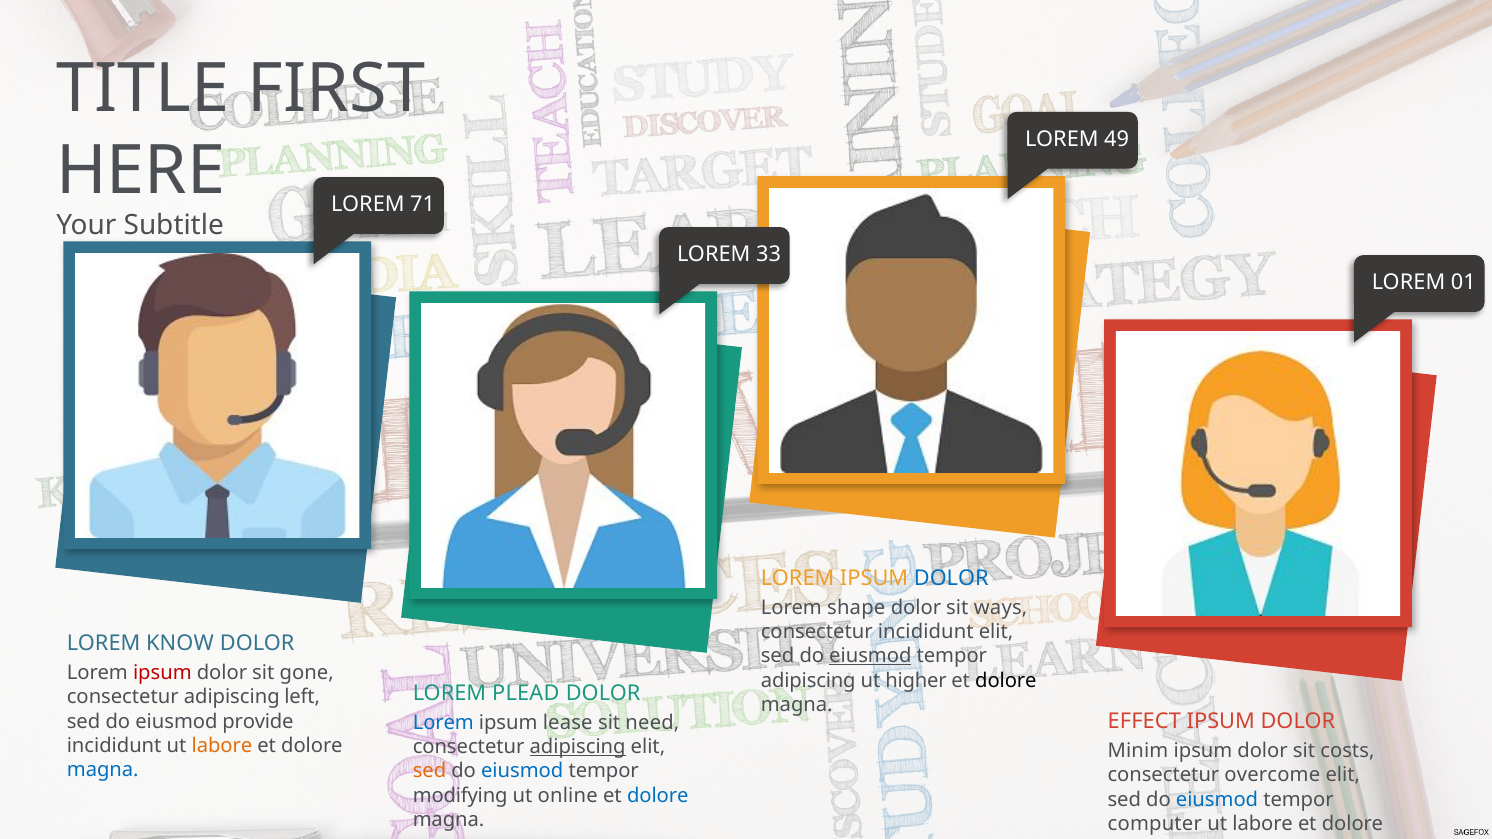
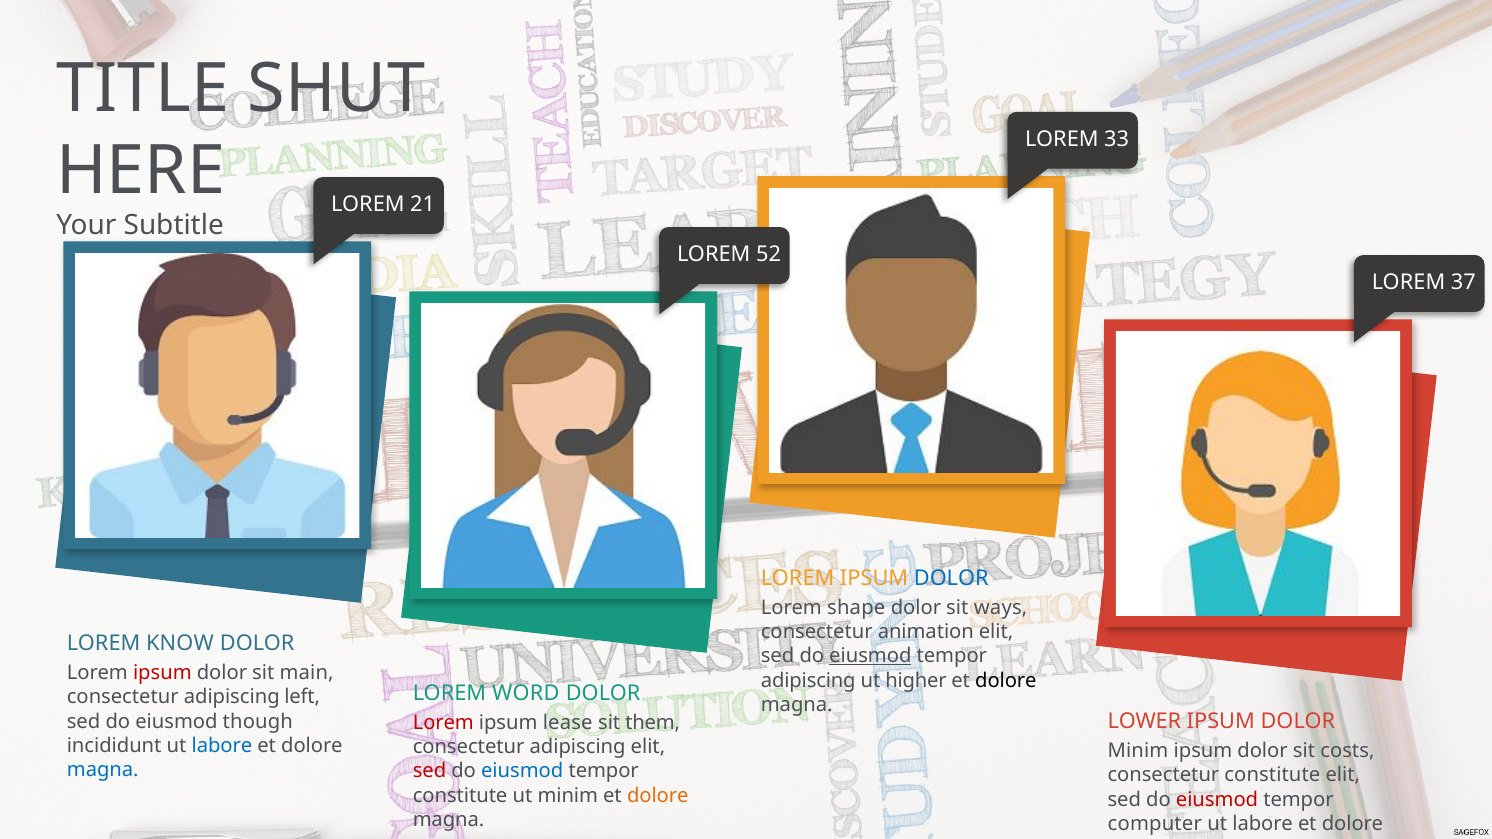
FIRST: FIRST -> SHUT
49: 49 -> 33
71: 71 -> 21
33: 33 -> 52
01: 01 -> 37
consectetur incididunt: incididunt -> animation
gone: gone -> main
PLEAD: PLEAD -> WORD
provide: provide -> though
EFFECT: EFFECT -> LOWER
Lorem at (443, 723) colour: blue -> red
need: need -> them
labore at (222, 746) colour: orange -> blue
adipiscing at (578, 747) underline: present -> none
sed at (429, 772) colour: orange -> red
consectetur overcome: overcome -> constitute
modifying at (460, 796): modifying -> constitute
ut online: online -> minim
dolore at (658, 796) colour: blue -> orange
eiusmod at (1217, 800) colour: blue -> red
